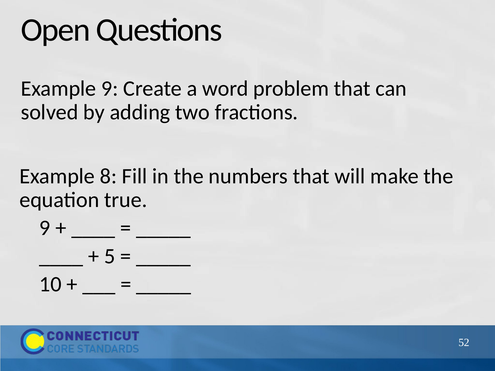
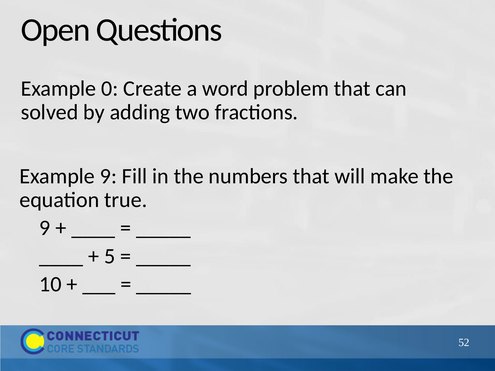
Example 9: 9 -> 0
Example 8: 8 -> 9
